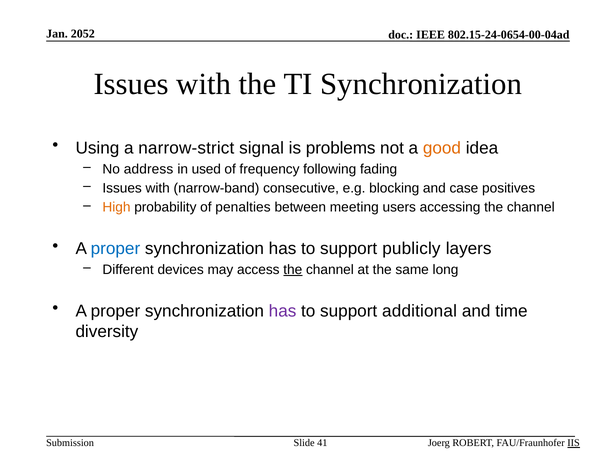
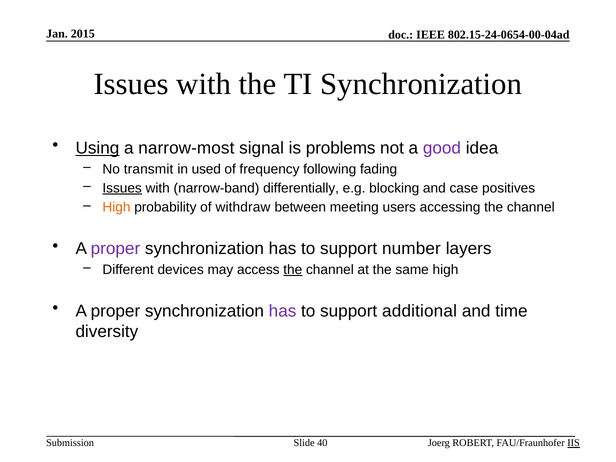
2052: 2052 -> 2015
Using underline: none -> present
narrow-strict: narrow-strict -> narrow-most
good colour: orange -> purple
address: address -> transmit
Issues at (122, 188) underline: none -> present
consecutive: consecutive -> differentially
penalties: penalties -> withdraw
proper at (115, 249) colour: blue -> purple
publicly: publicly -> number
same long: long -> high
41: 41 -> 40
